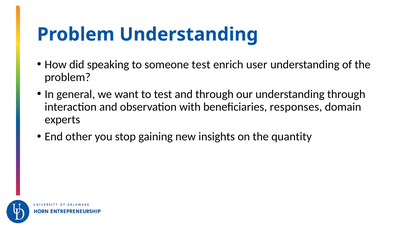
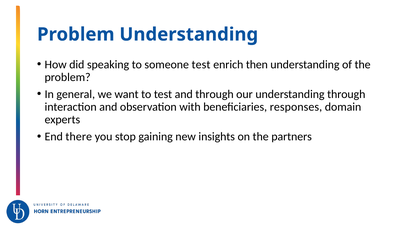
user: user -> then
other: other -> there
quantity: quantity -> partners
